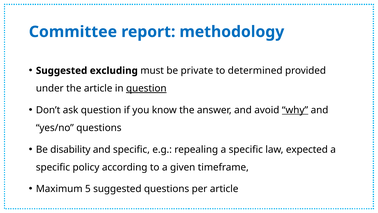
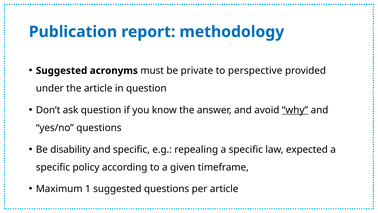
Committee: Committee -> Publication
excluding: excluding -> acronyms
determined: determined -> perspective
question at (146, 88) underline: present -> none
5: 5 -> 1
